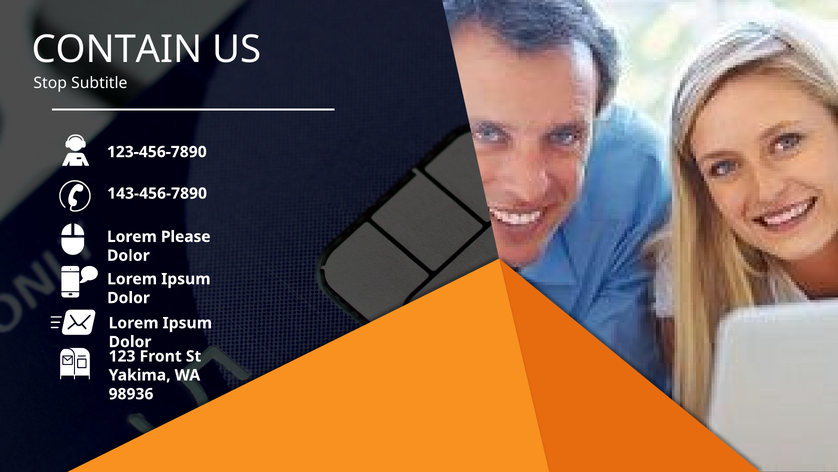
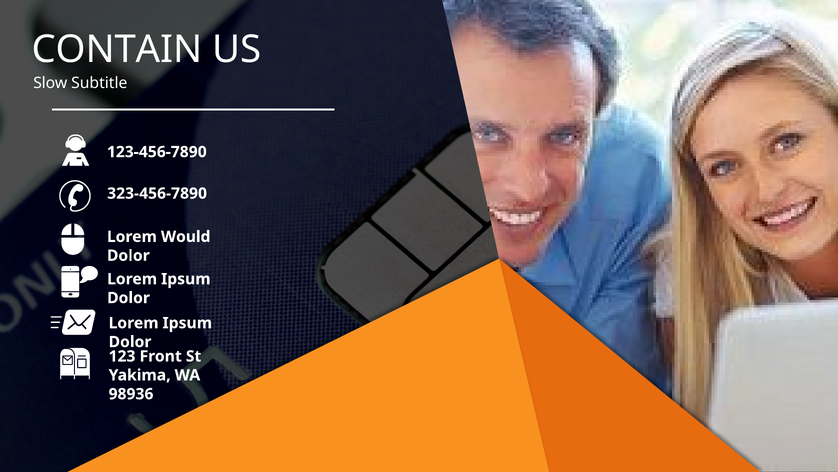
Stop: Stop -> Slow
143-456-7890: 143-456-7890 -> 323-456-7890
Please: Please -> Would
